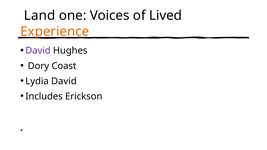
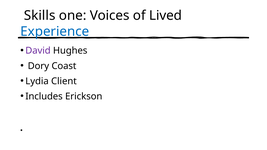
Land: Land -> Skills
Experience colour: orange -> blue
Lydia David: David -> Client
